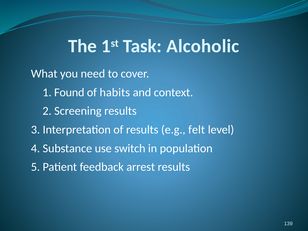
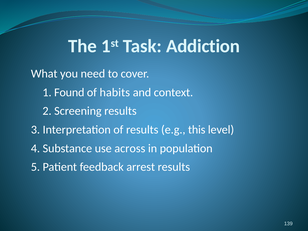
Alcoholic: Alcoholic -> Addiction
felt: felt -> this
switch: switch -> across
